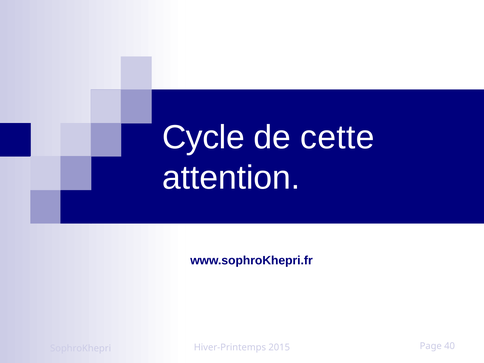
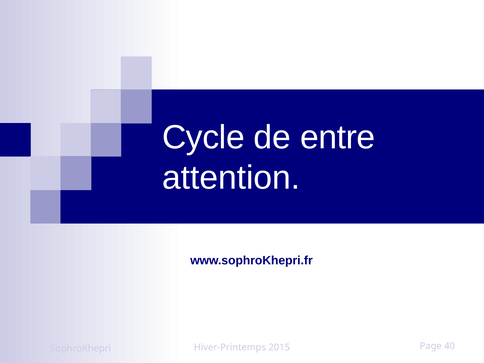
cette: cette -> entre
